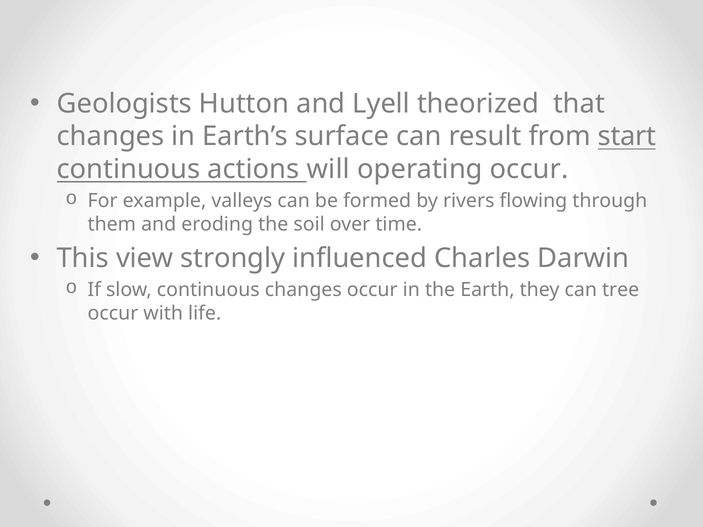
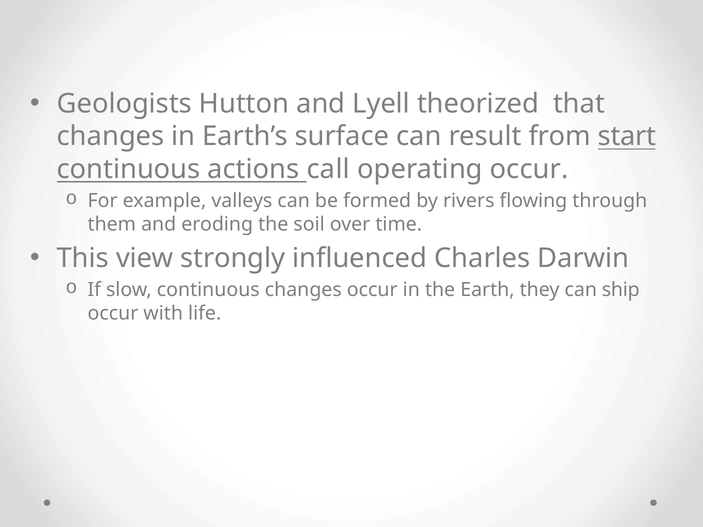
will: will -> call
tree: tree -> ship
